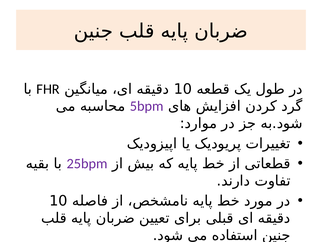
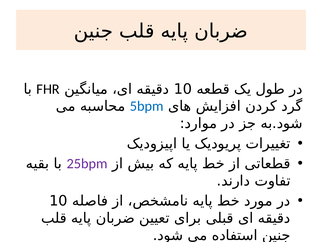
5bpm colour: purple -> blue
